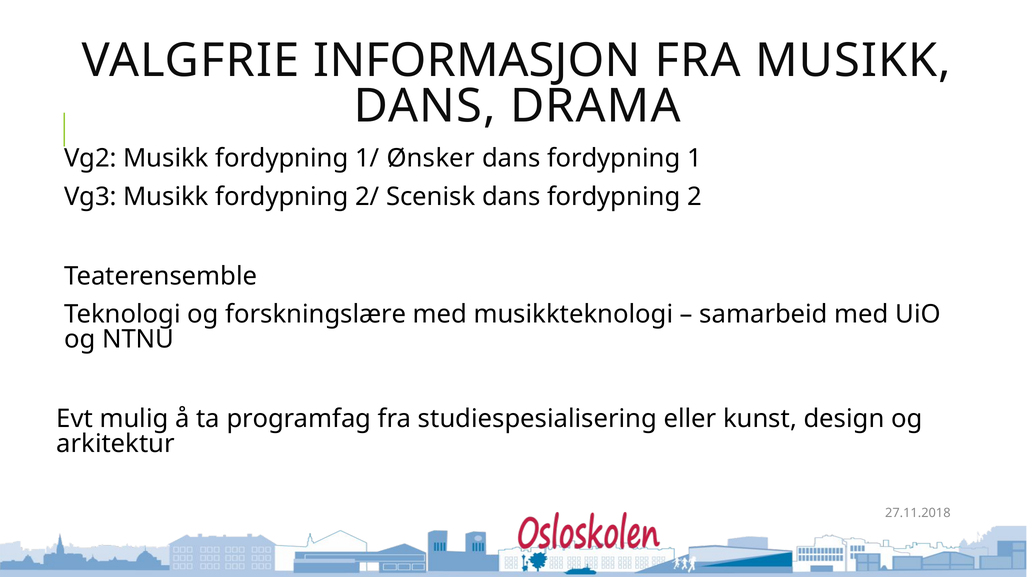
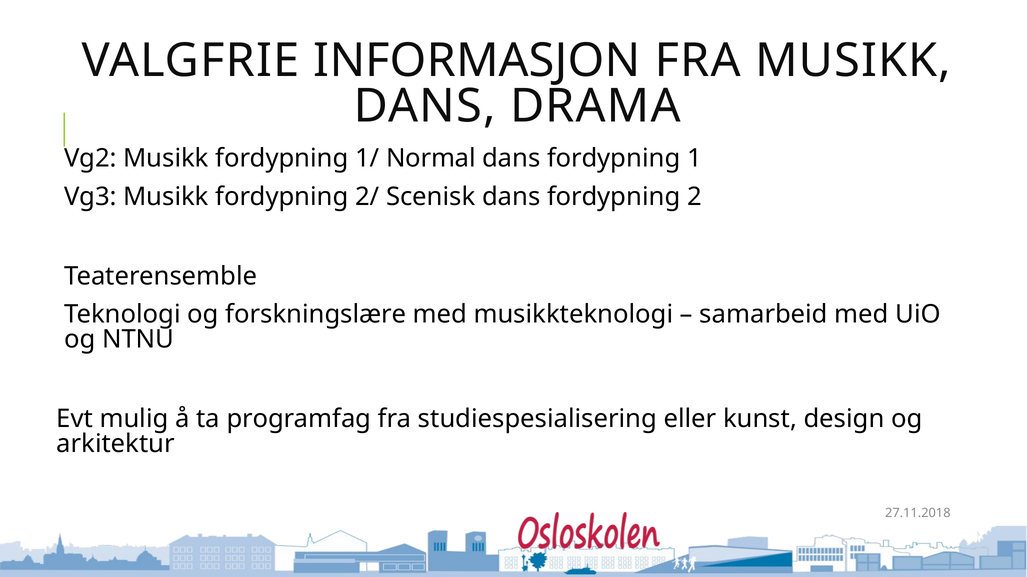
Ønsker: Ønsker -> Normal
